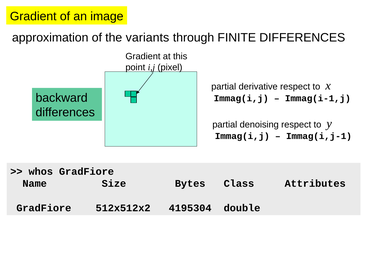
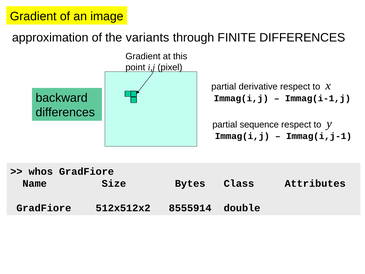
denoising: denoising -> sequence
4195304: 4195304 -> 8555914
